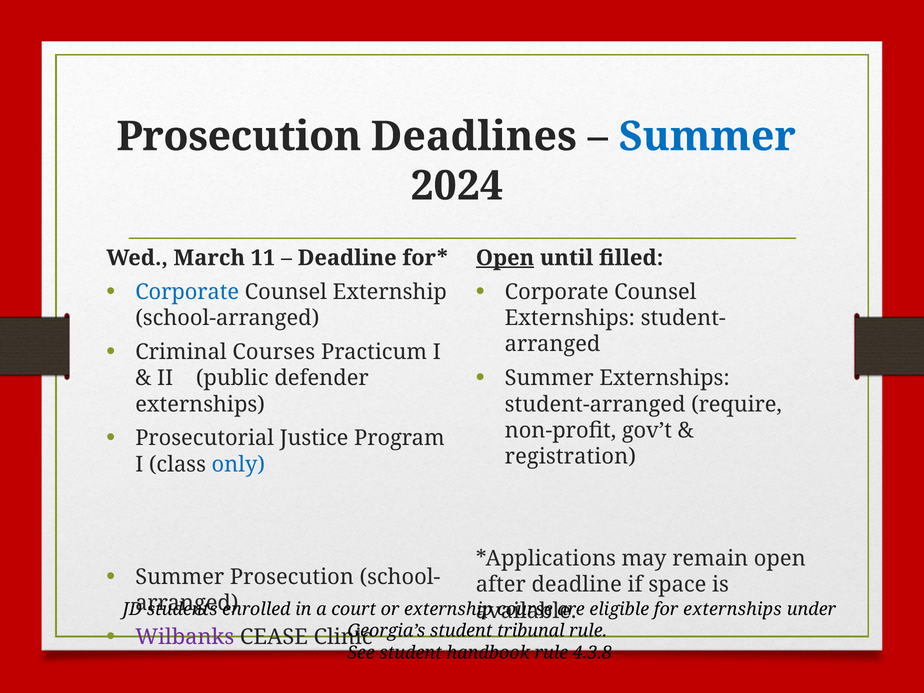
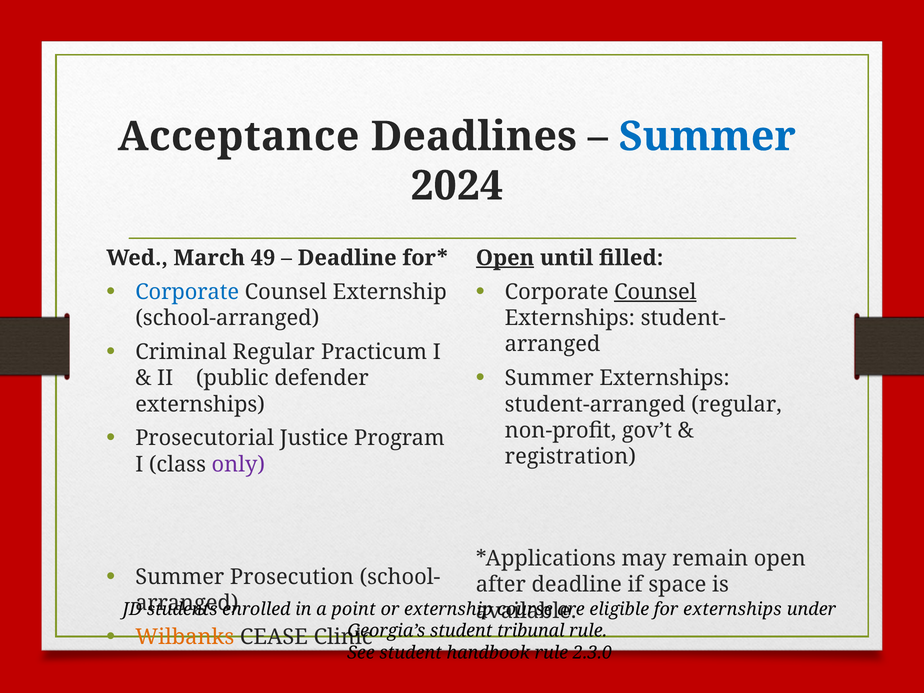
Prosecution at (239, 137): Prosecution -> Acceptance
11: 11 -> 49
Counsel at (655, 292) underline: none -> present
Criminal Courses: Courses -> Regular
student-arranged require: require -> regular
only colour: blue -> purple
court: court -> point
Wilbanks colour: purple -> orange
4.3.8: 4.3.8 -> 2.3.0
